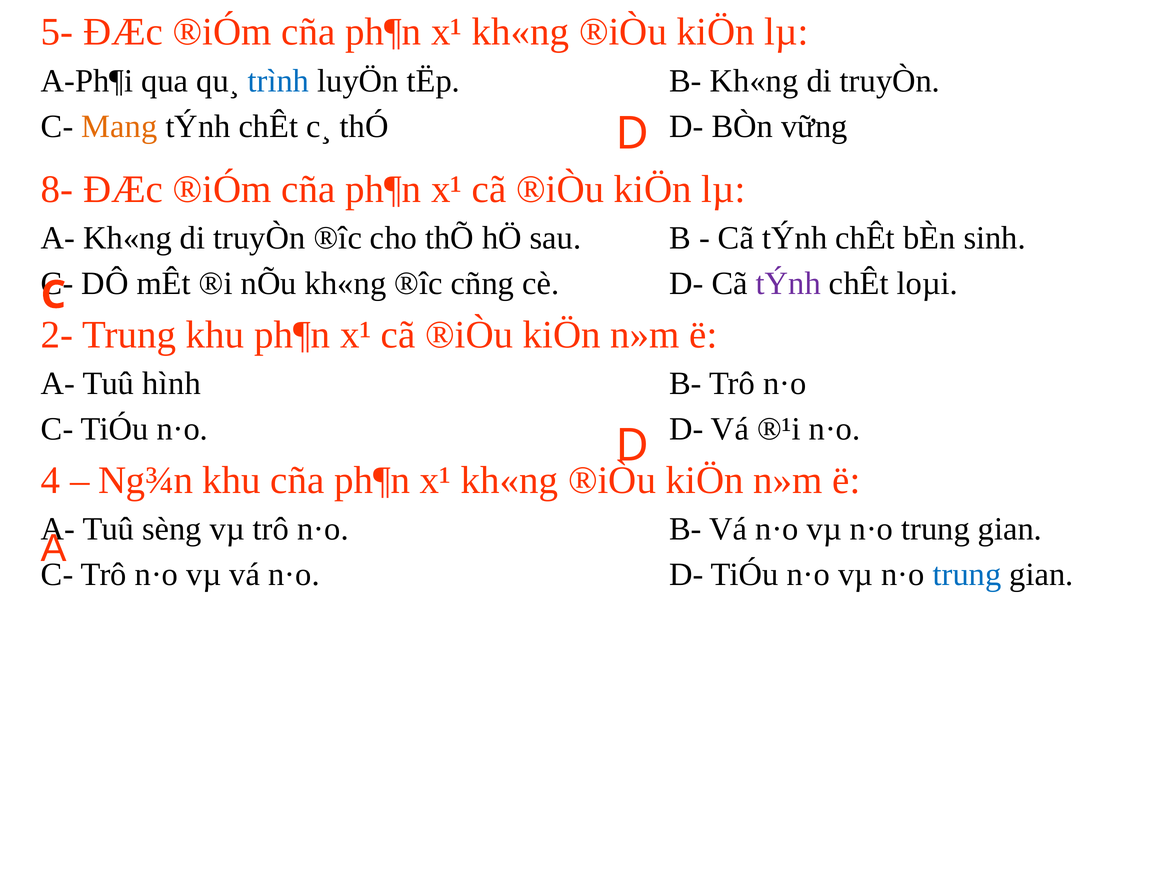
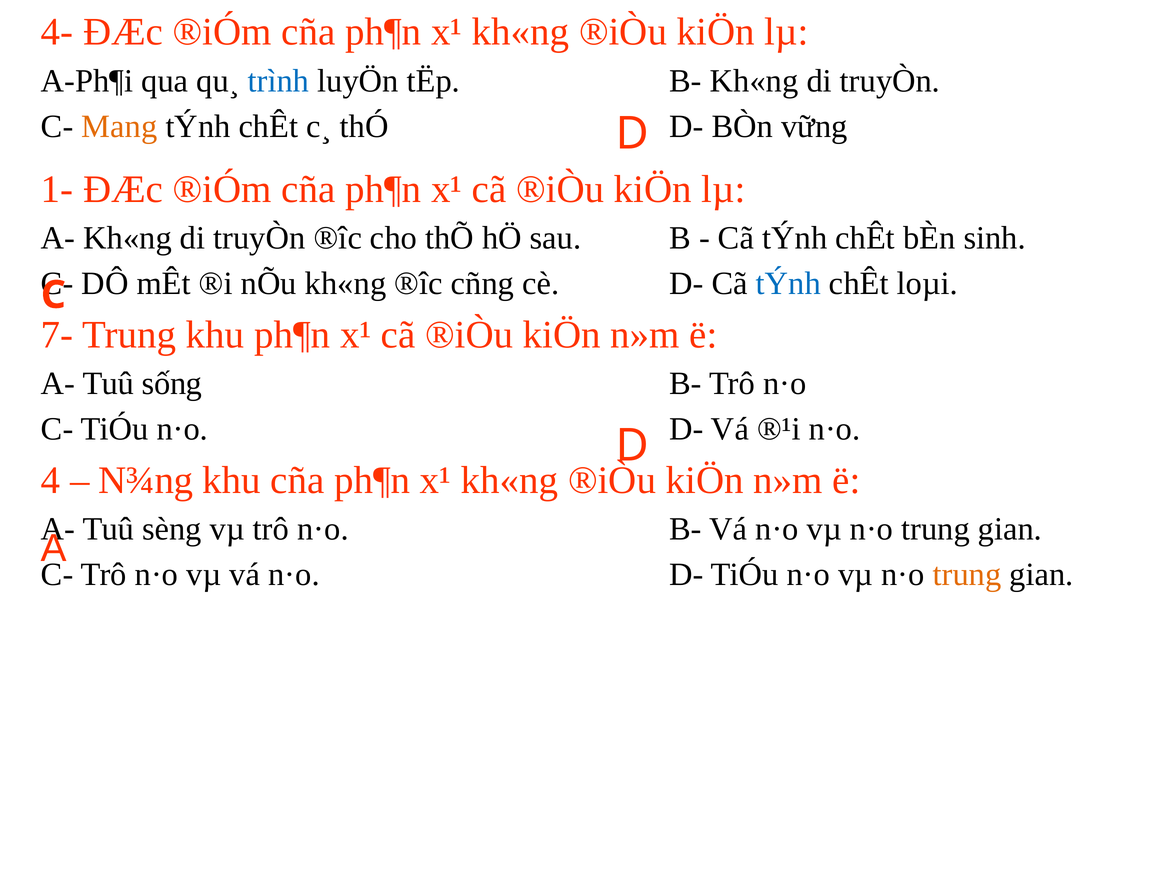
5-: 5- -> 4-
8-: 8- -> 1-
tÝnh at (788, 284) colour: purple -> blue
2-: 2- -> 7-
hình: hình -> sống
Ng¾n: Ng¾n -> N¾ng
trung at (967, 574) colour: blue -> orange
